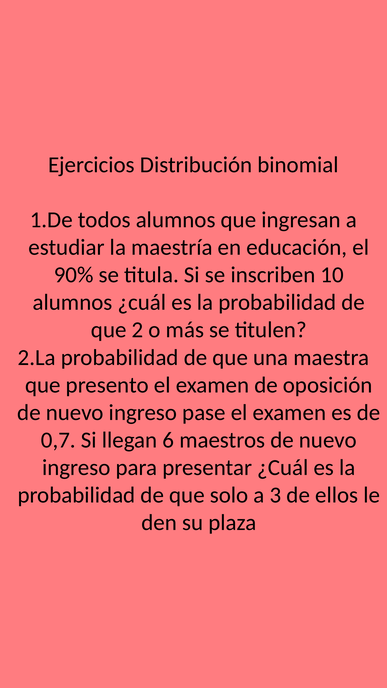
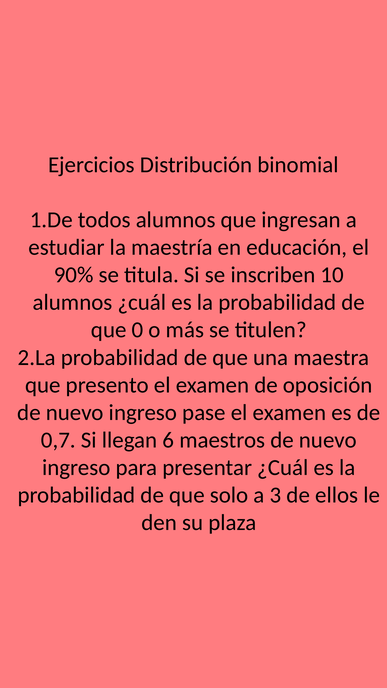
2: 2 -> 0
